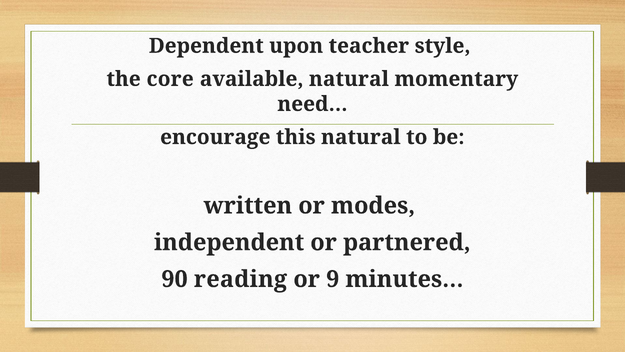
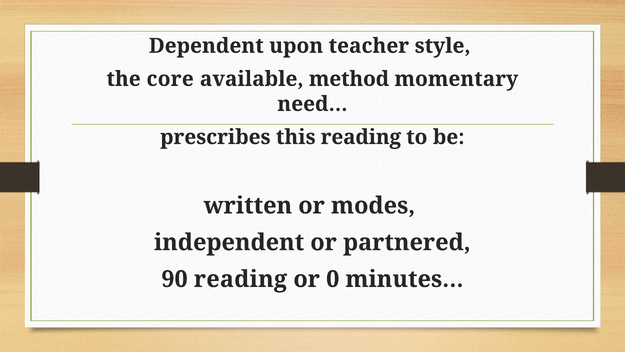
available natural: natural -> method
encourage: encourage -> prescribes
this natural: natural -> reading
9: 9 -> 0
